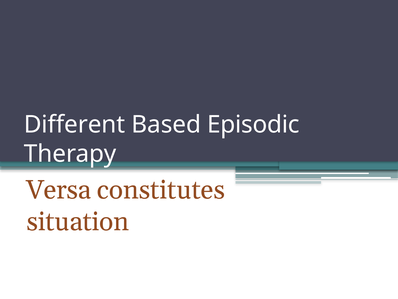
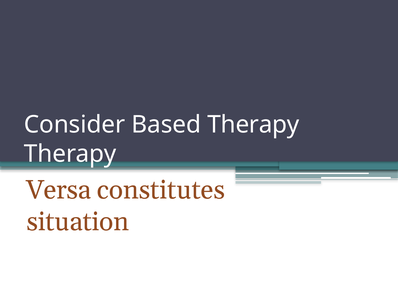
Different: Different -> Consider
Based Episodic: Episodic -> Therapy
